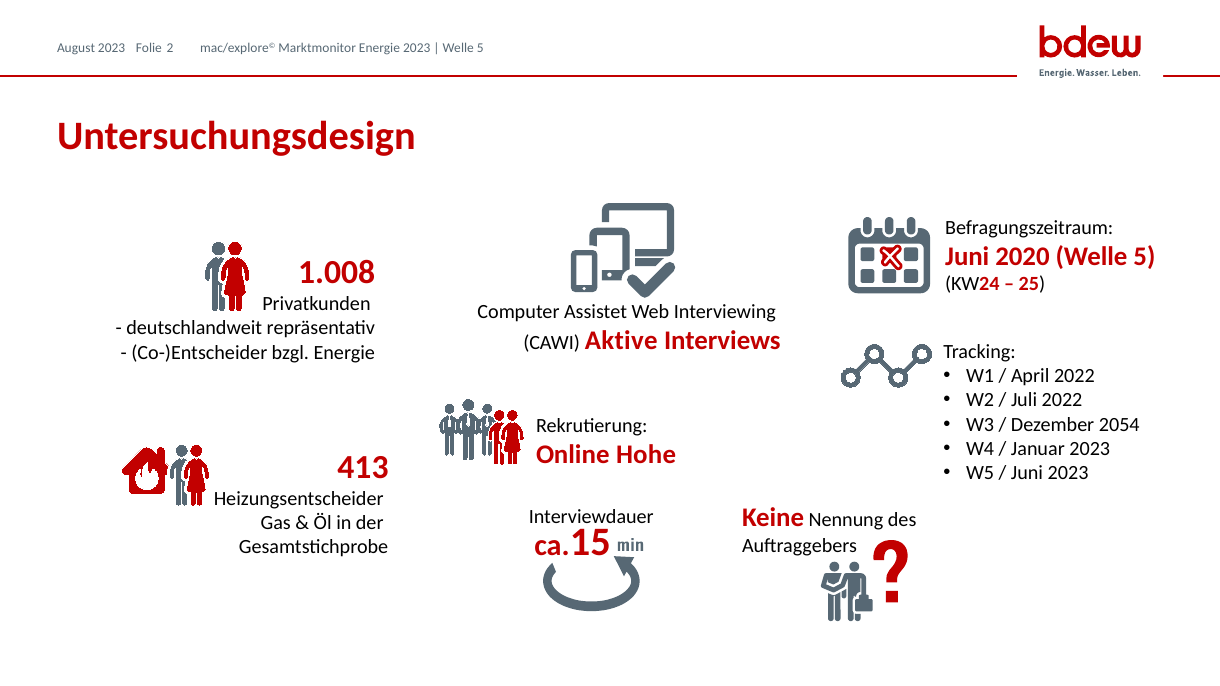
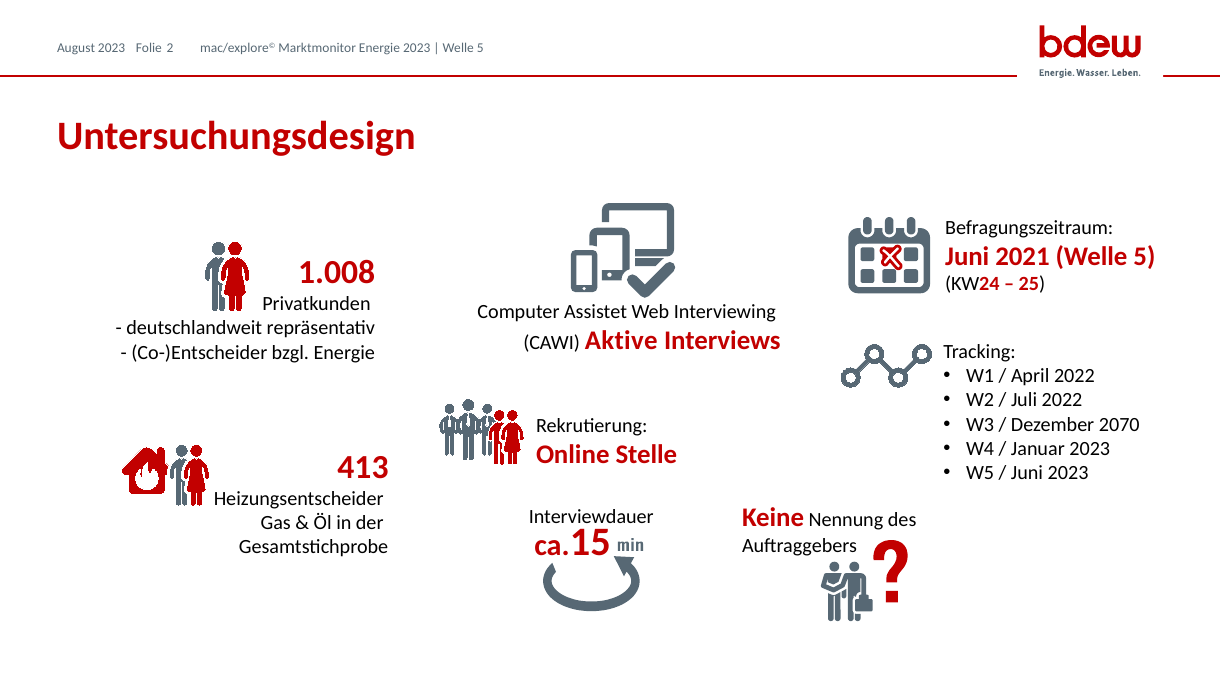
2020: 2020 -> 2021
2054: 2054 -> 2070
Hohe: Hohe -> Stelle
